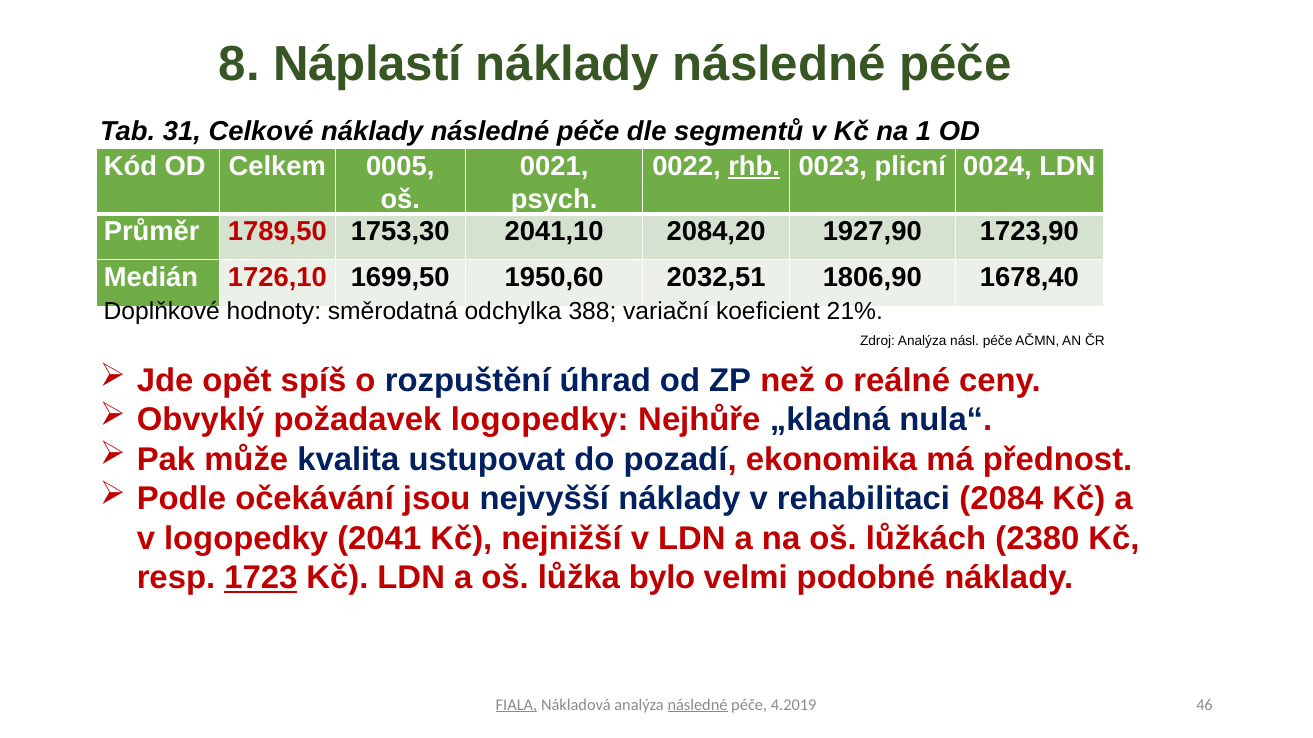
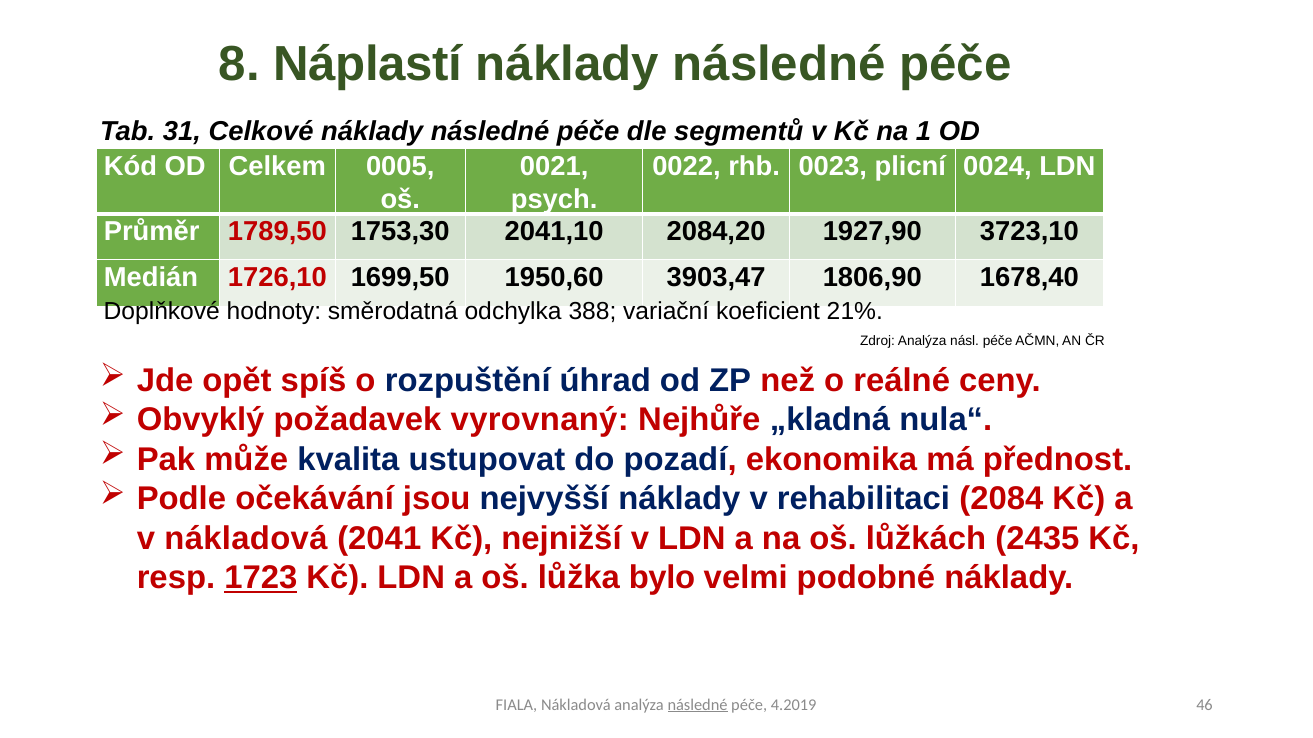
rhb underline: present -> none
1723,90: 1723,90 -> 3723,10
2032,51: 2032,51 -> 3903,47
požadavek logopedky: logopedky -> vyrovnaný
v logopedky: logopedky -> nákladová
2380: 2380 -> 2435
FIALA underline: present -> none
